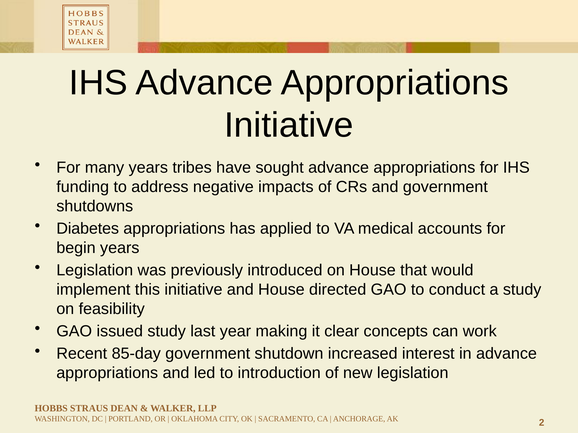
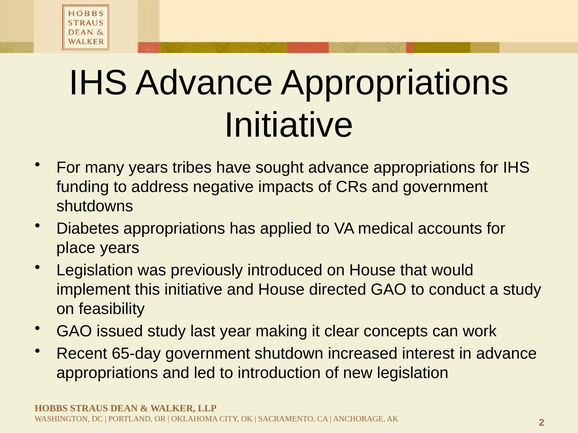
begin: begin -> place
85-day: 85-day -> 65-day
